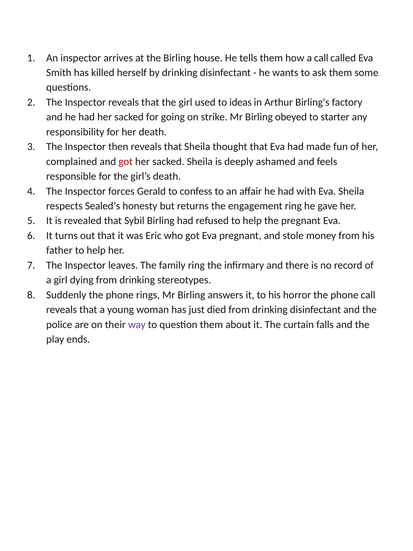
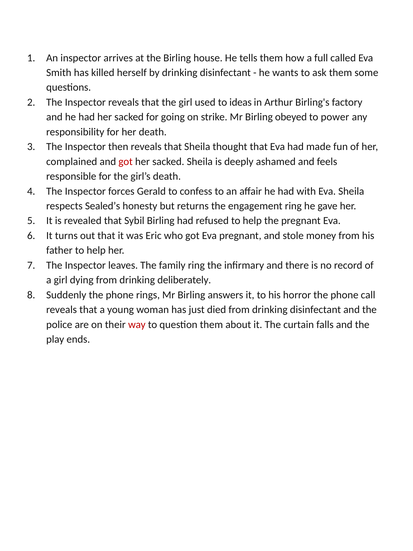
a call: call -> full
starter: starter -> power
stereotypes: stereotypes -> deliberately
way colour: purple -> red
